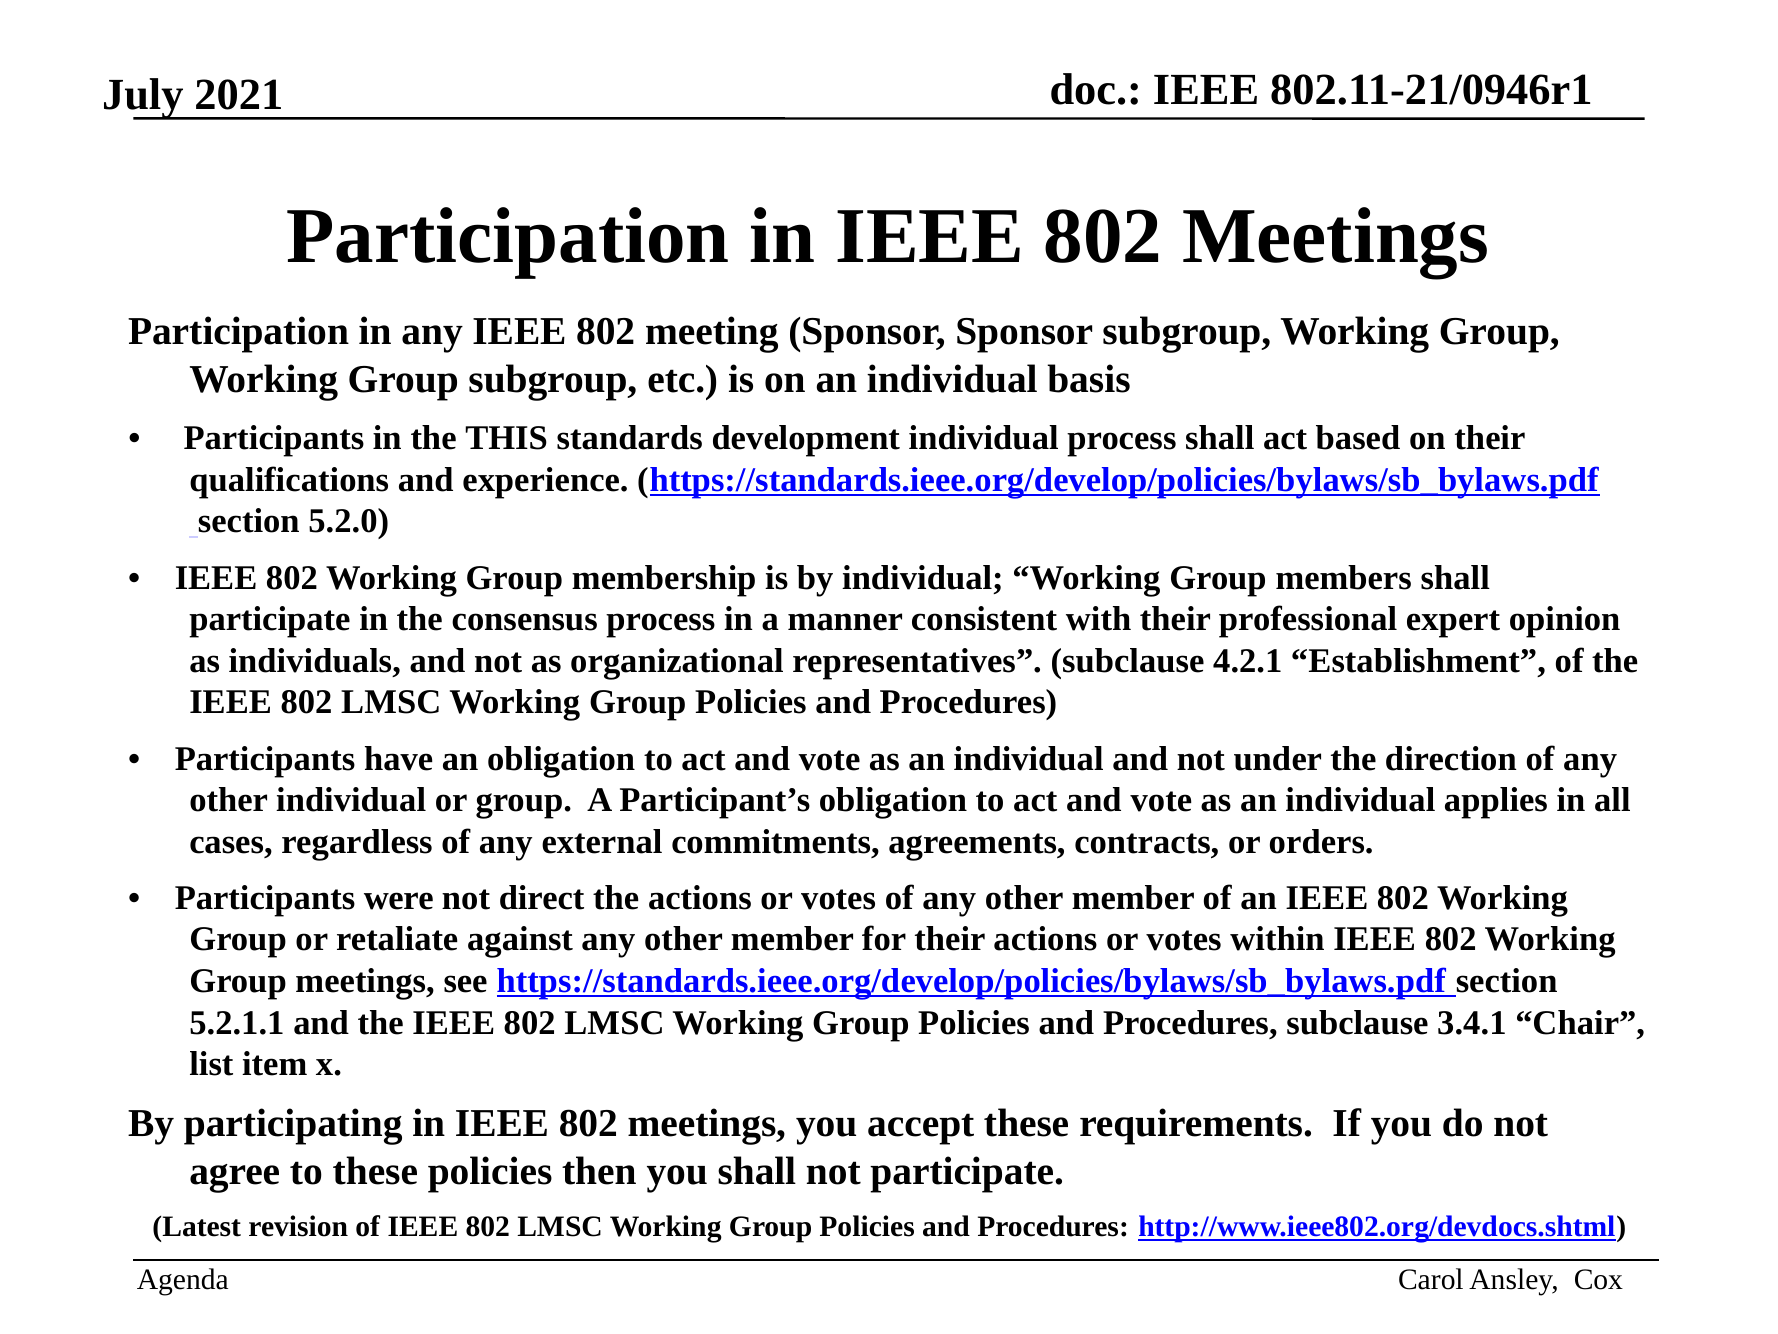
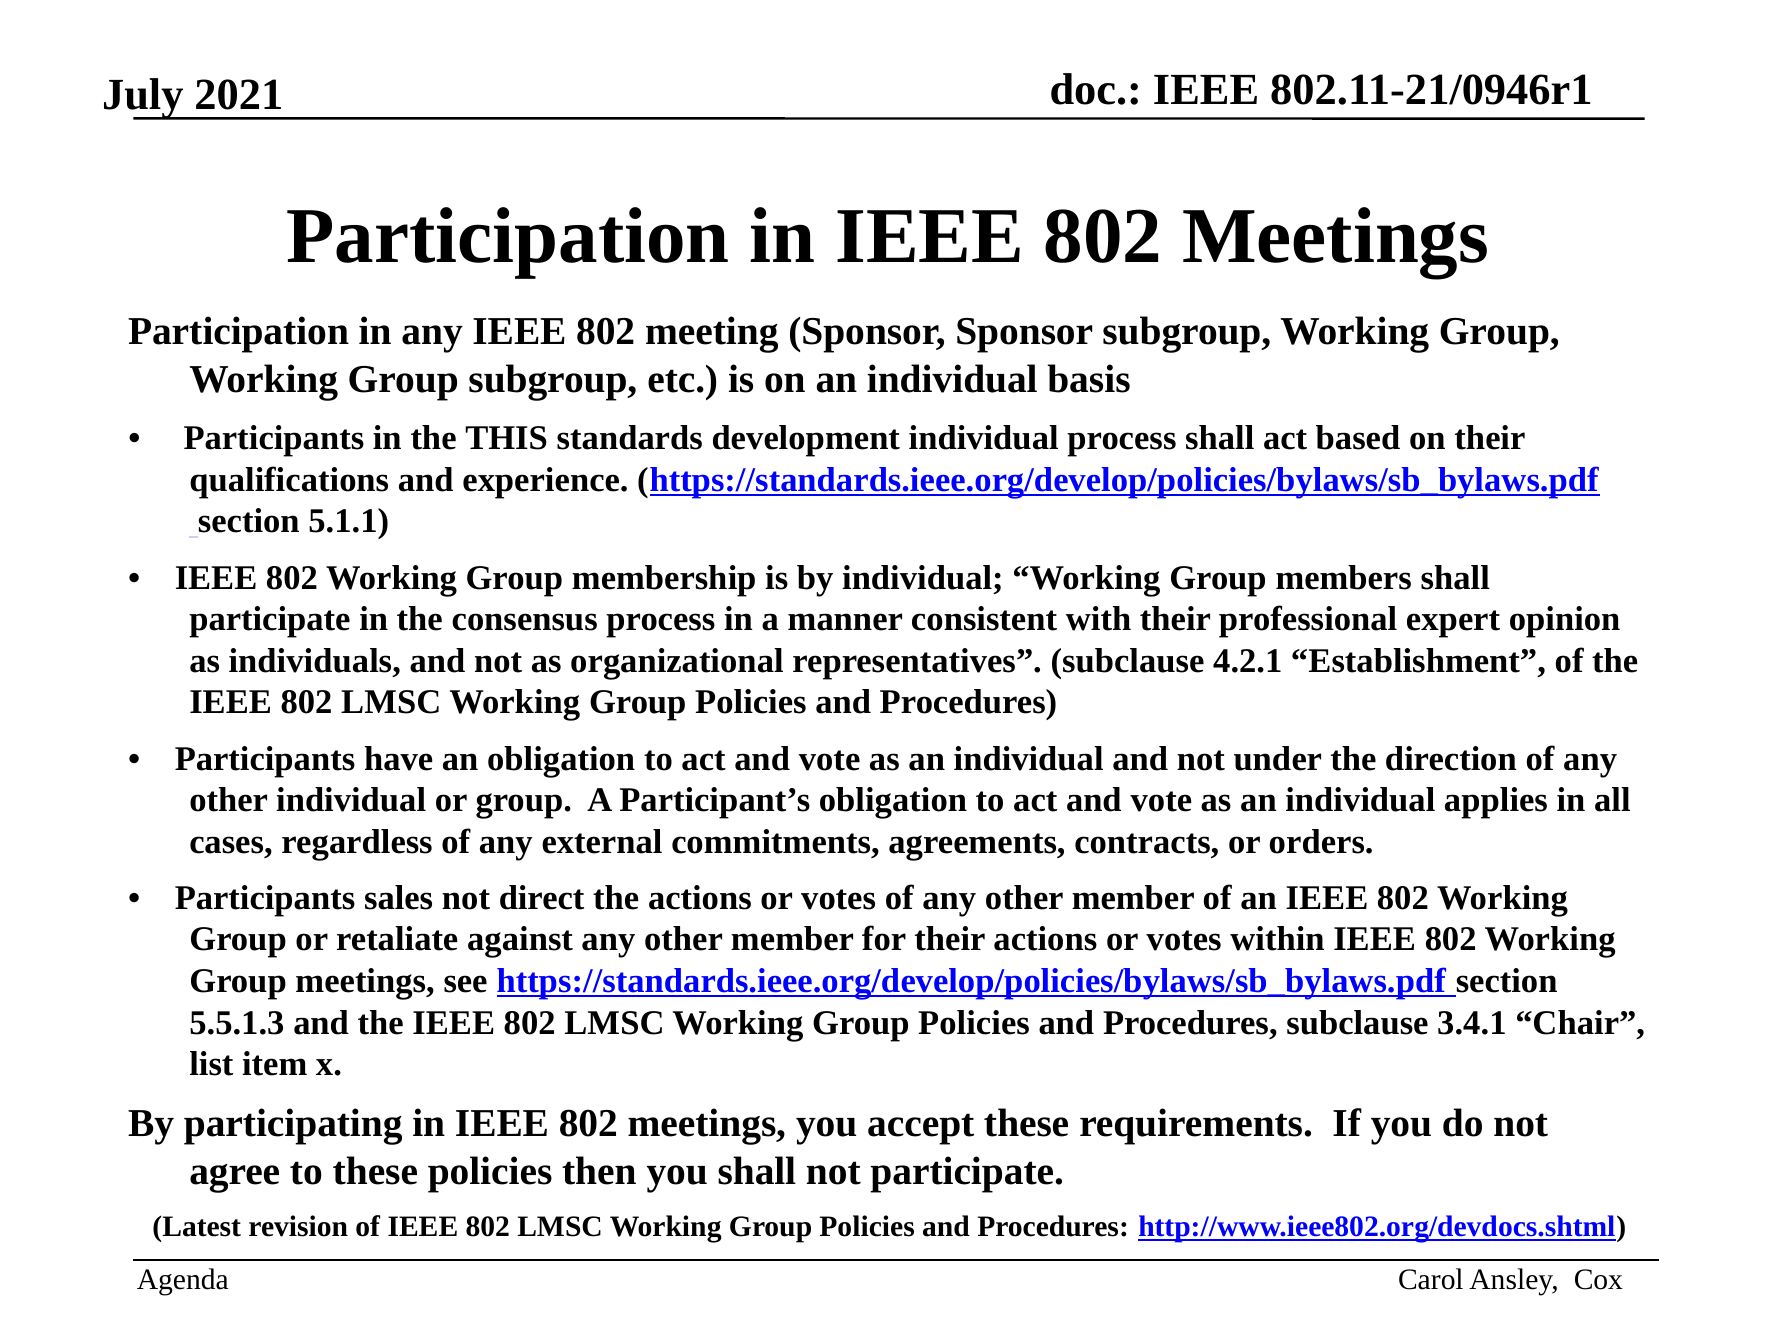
5.2.0: 5.2.0 -> 5.1.1
were: were -> sales
5.2.1.1: 5.2.1.1 -> 5.5.1.3
